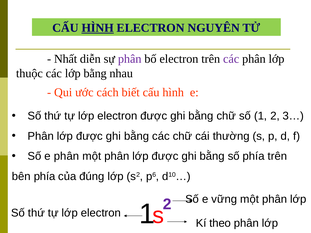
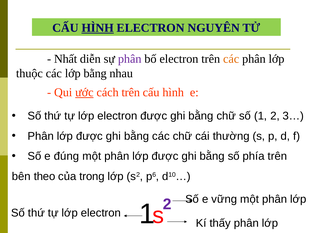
các at (231, 59) colour: purple -> orange
ước underline: none -> present
cách biết: biết -> trên
e phân: phân -> đúng
bên phía: phía -> theo
đúng: đúng -> trong
theo: theo -> thấy
